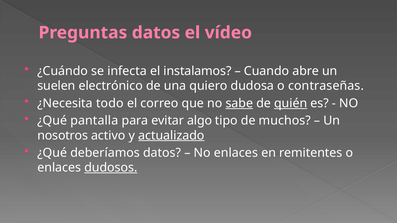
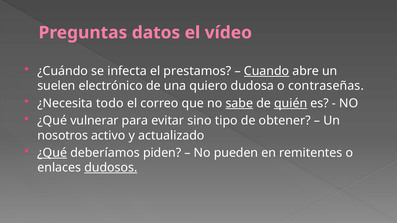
instalamos: instalamos -> prestamos
Cuando underline: none -> present
pantalla: pantalla -> vulnerar
algo: algo -> sino
muchos: muchos -> obtener
actualizado underline: present -> none
¿Qué at (52, 153) underline: none -> present
deberíamos datos: datos -> piden
No enlaces: enlaces -> pueden
